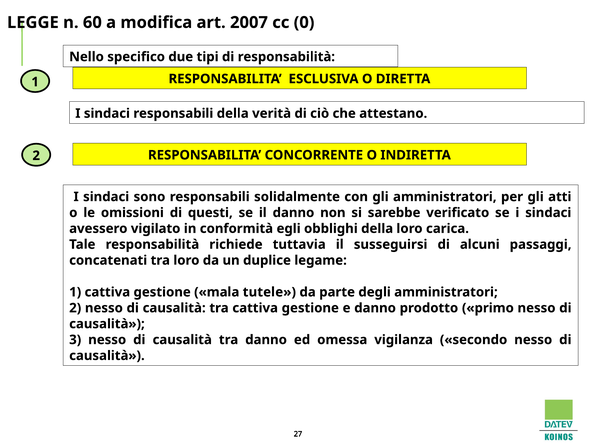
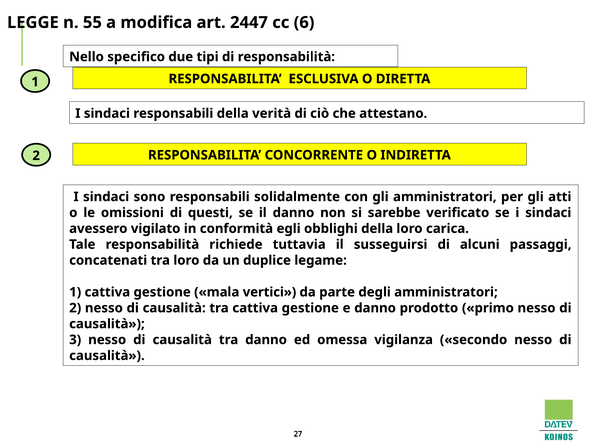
60: 60 -> 55
2007: 2007 -> 2447
0: 0 -> 6
tutele: tutele -> vertici
